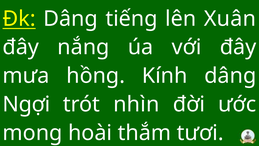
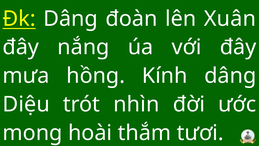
tiếng: tiếng -> đoàn
Ngợi: Ngợi -> Diệu
